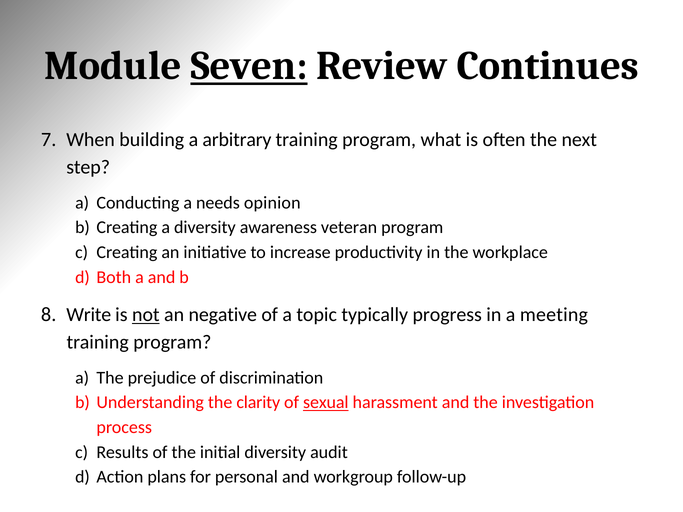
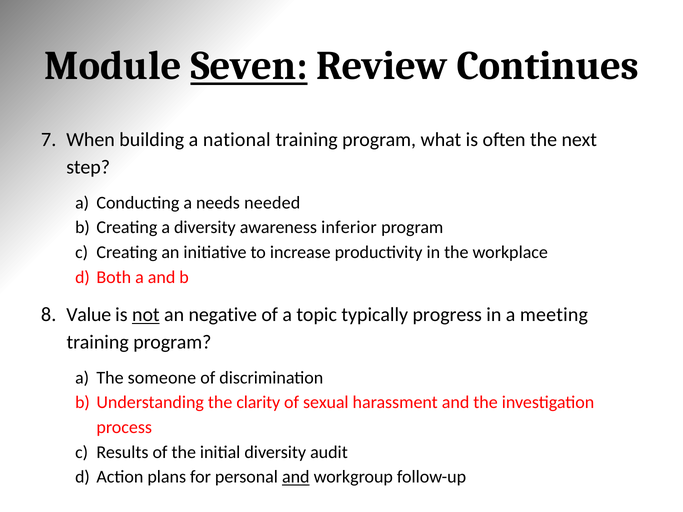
arbitrary: arbitrary -> national
opinion: opinion -> needed
veteran: veteran -> inferior
Write: Write -> Value
prejudice: prejudice -> someone
sexual underline: present -> none
and at (296, 477) underline: none -> present
